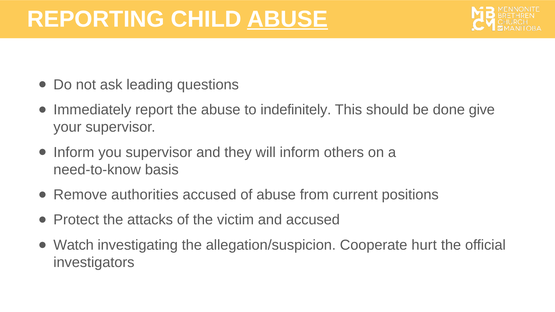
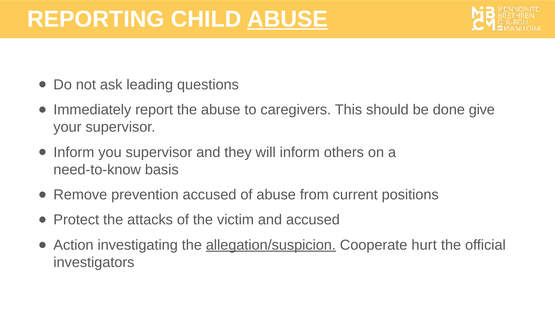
indefinitely: indefinitely -> caregivers
authorities: authorities -> prevention
Watch: Watch -> Action
allegation/suspicion underline: none -> present
